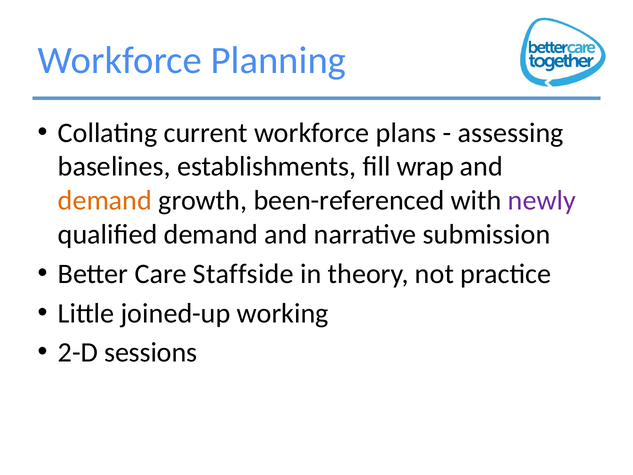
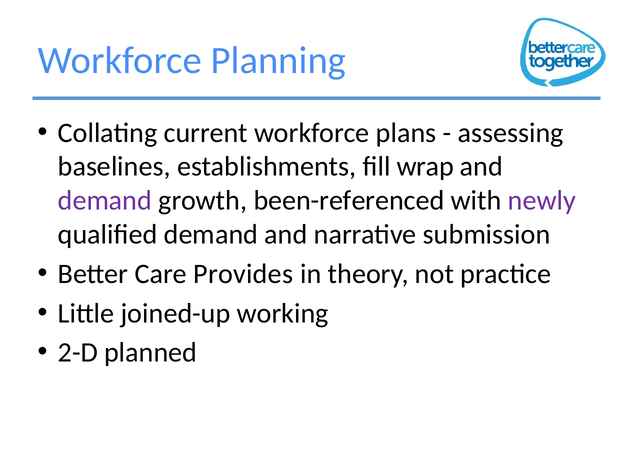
demand at (105, 200) colour: orange -> purple
Staffside: Staffside -> Provides
sessions: sessions -> planned
